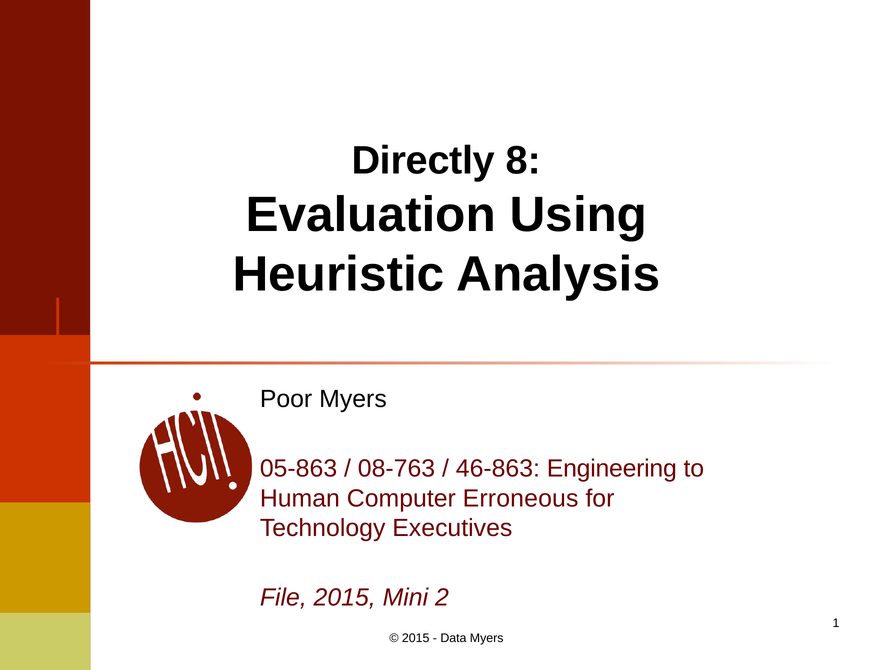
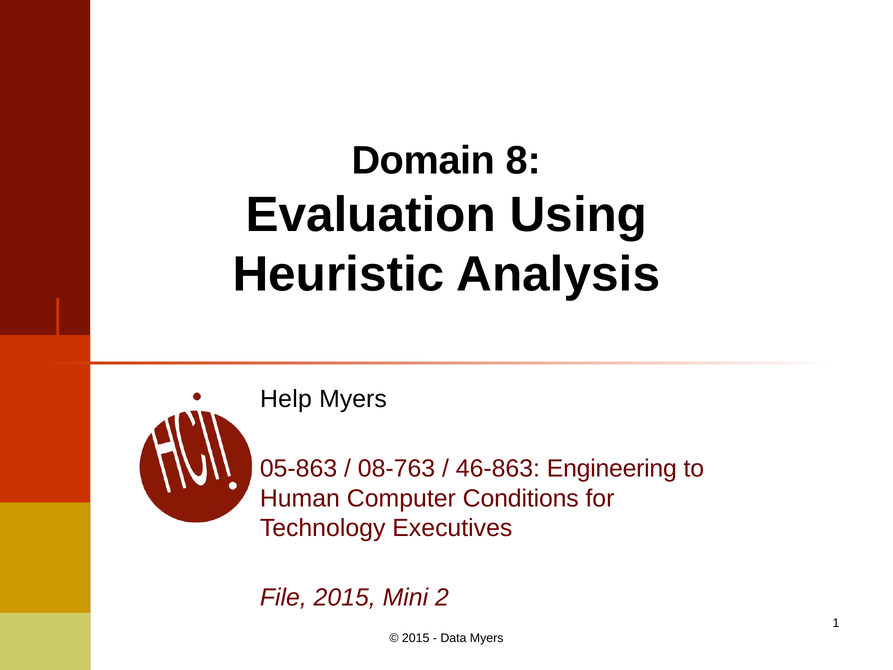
Directly: Directly -> Domain
Poor: Poor -> Help
Erroneous: Erroneous -> Conditions
